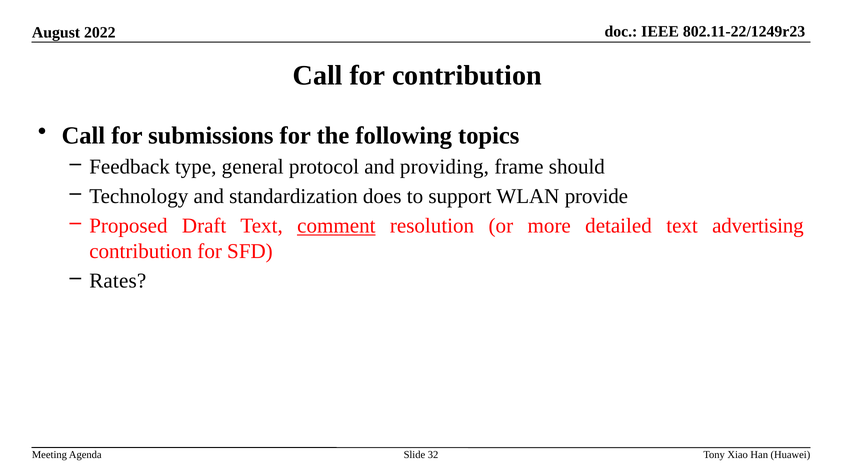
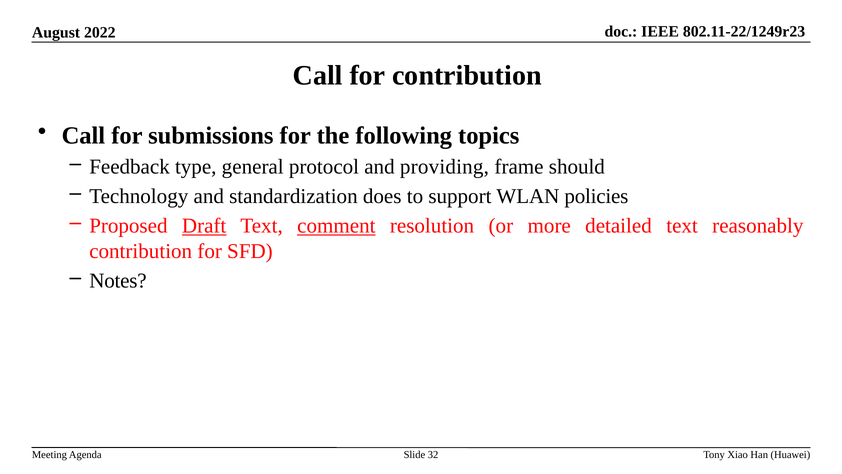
provide: provide -> policies
Draft underline: none -> present
advertising: advertising -> reasonably
Rates: Rates -> Notes
